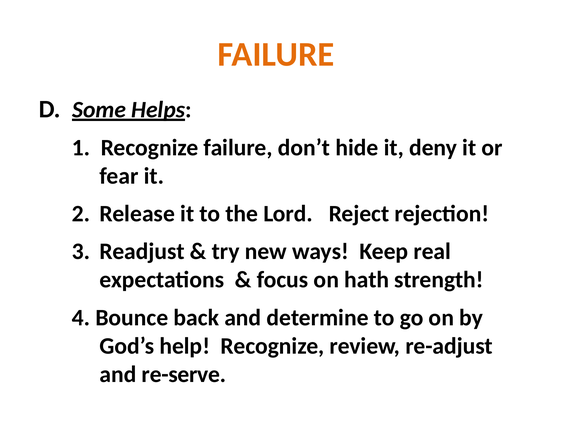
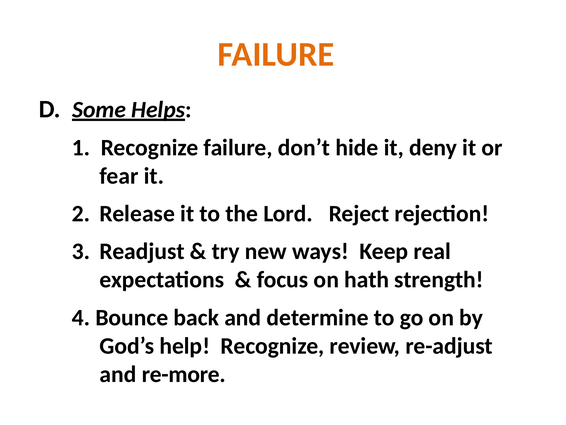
re-serve: re-serve -> re-more
